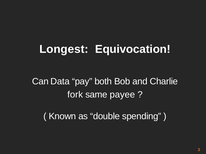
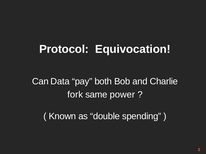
Longest: Longest -> Protocol
payee: payee -> power
